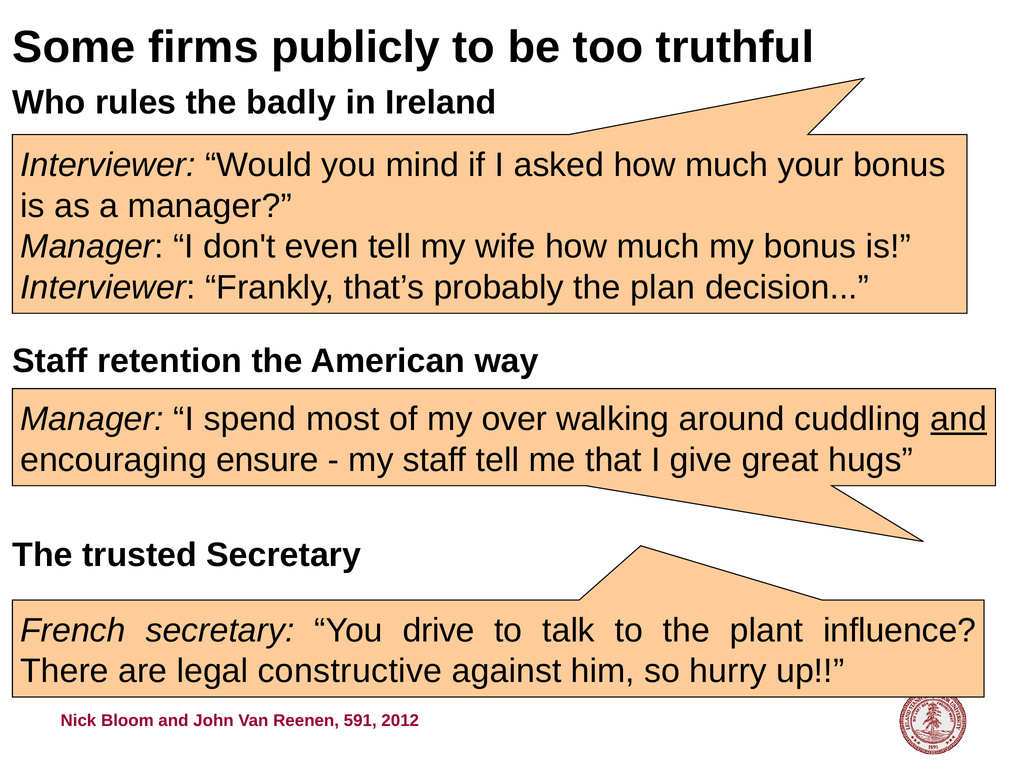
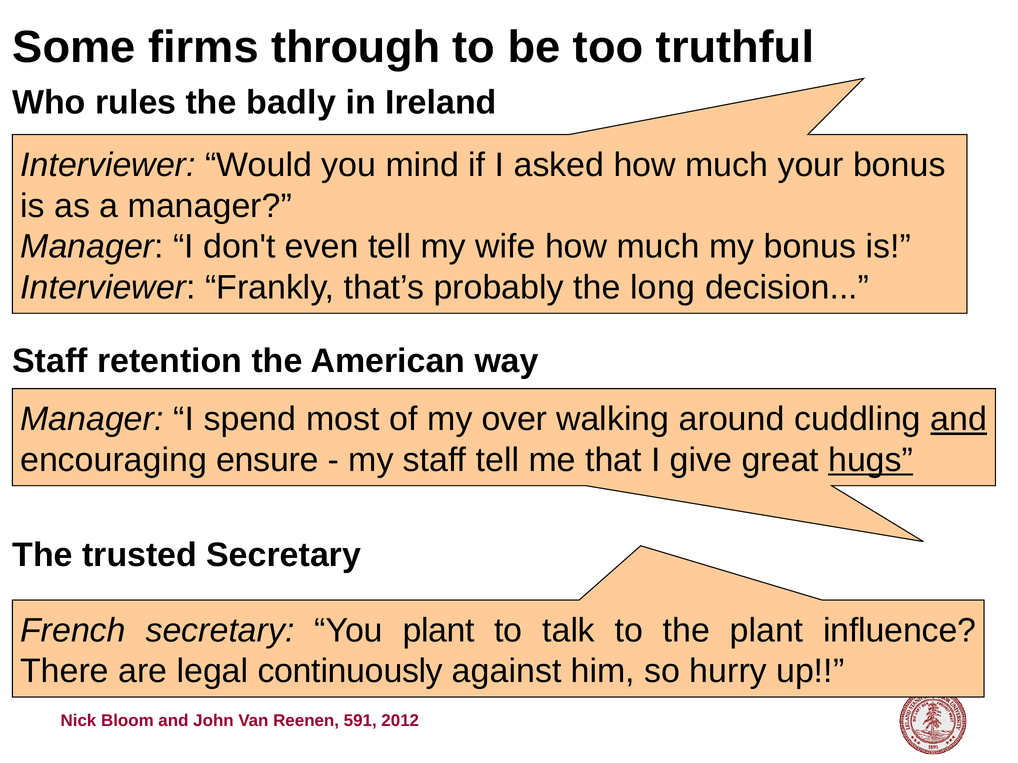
publicly: publicly -> through
plan: plan -> long
hugs underline: none -> present
You drive: drive -> plant
constructive: constructive -> continuously
